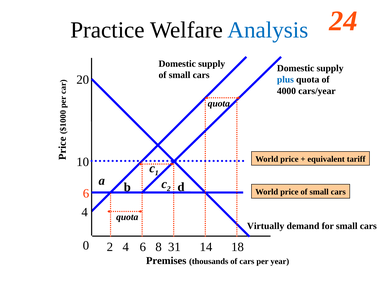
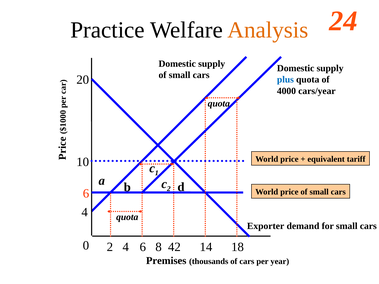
Analysis colour: blue -> orange
Virtually: Virtually -> Exporter
31: 31 -> 42
